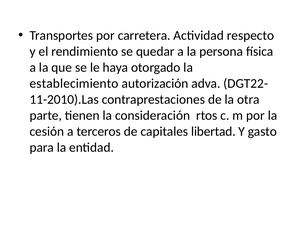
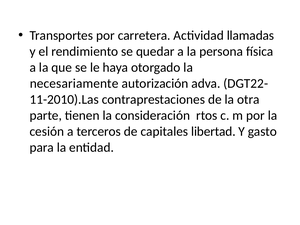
respecto: respecto -> llamadas
establecimiento: establecimiento -> necesariamente
